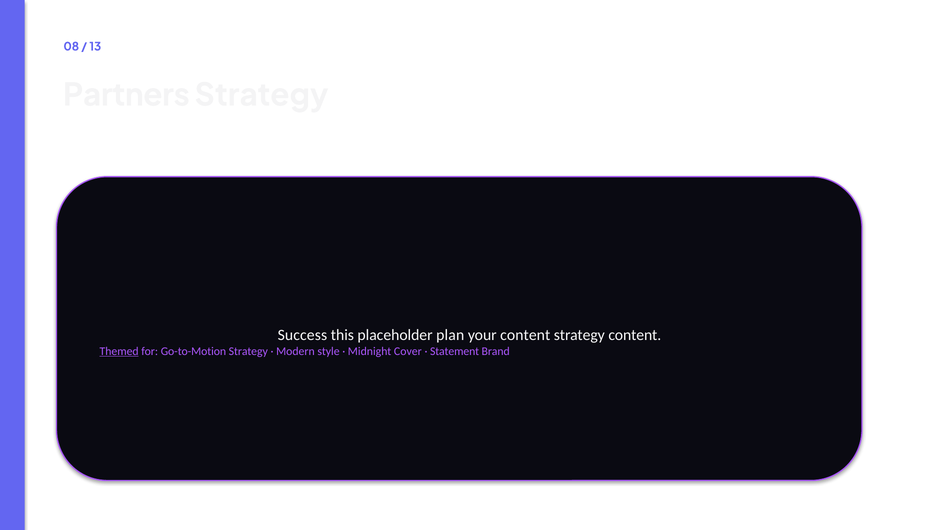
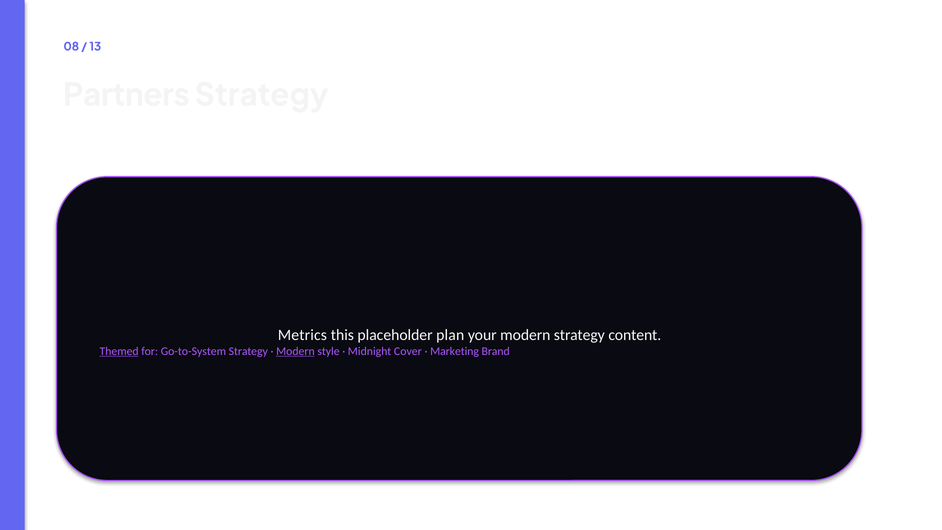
Success: Success -> Metrics
your content: content -> modern
Go-to-Motion: Go-to-Motion -> Go-to-System
Modern at (295, 351) underline: none -> present
Statement: Statement -> Marketing
